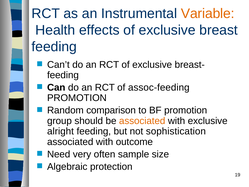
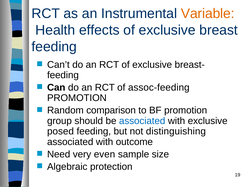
associated at (142, 121) colour: orange -> blue
alright: alright -> posed
sophistication: sophistication -> distinguishing
often: often -> even
